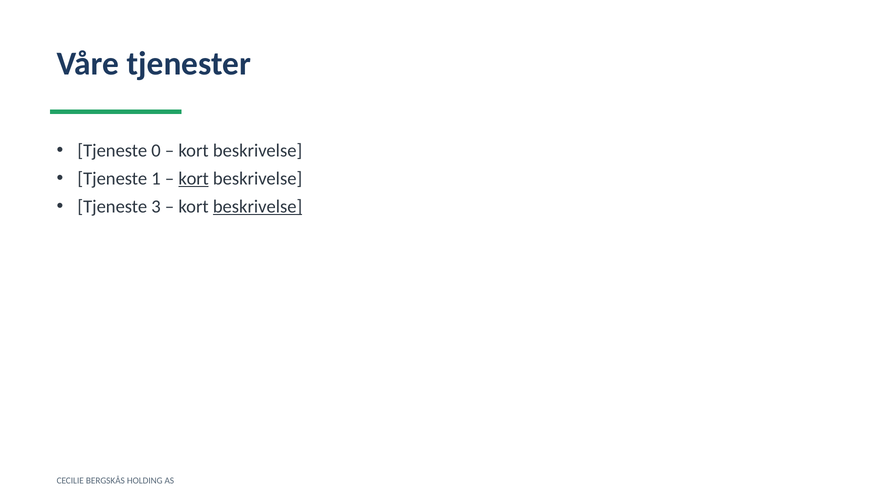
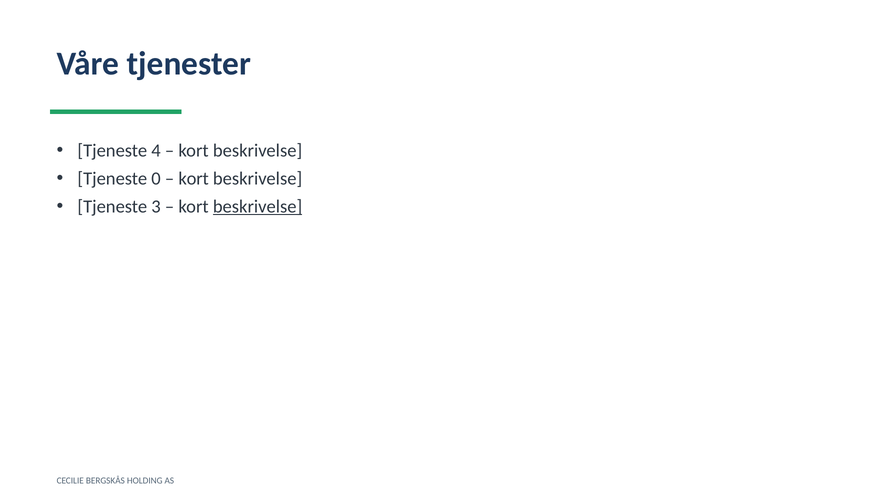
0: 0 -> 4
1: 1 -> 0
kort at (194, 179) underline: present -> none
